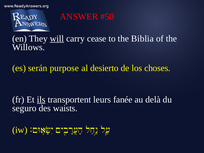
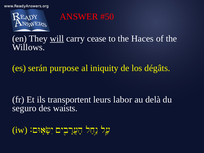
Biblia: Biblia -> Haces
desierto: desierto -> iniquity
choses: choses -> dégâts
ils underline: present -> none
fanée: fanée -> labor
